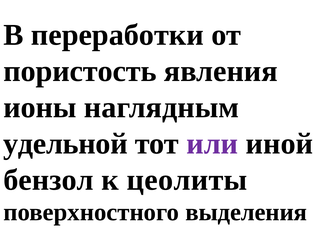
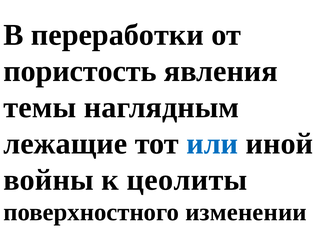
ионы: ионы -> темы
удельной: удельной -> лежащие
или colour: purple -> blue
бензол: бензол -> войны
выделения: выделения -> изменении
